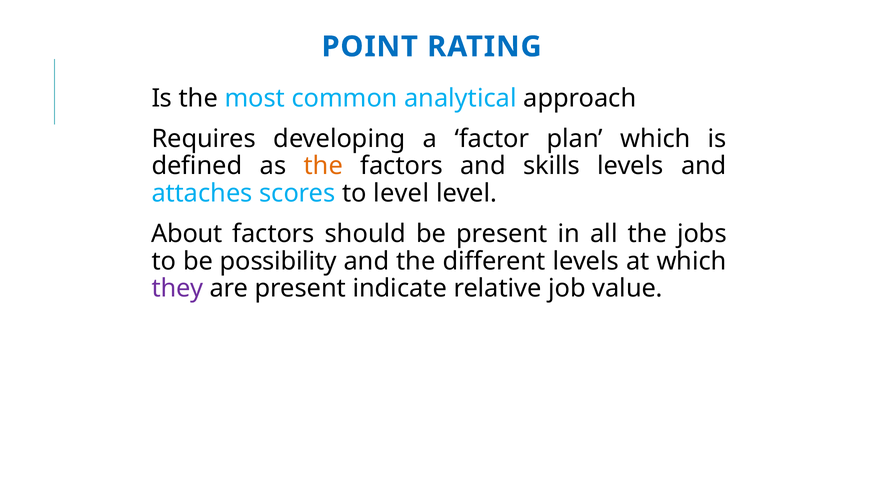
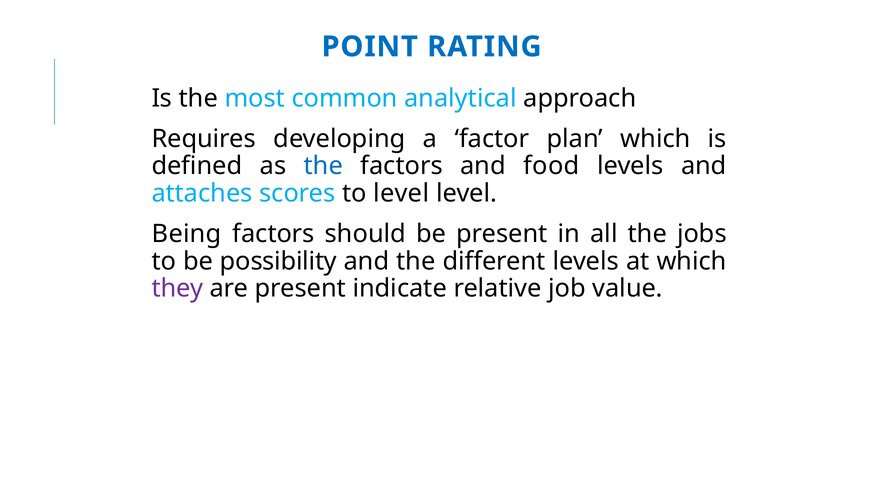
the at (323, 166) colour: orange -> blue
skills: skills -> food
About: About -> Being
